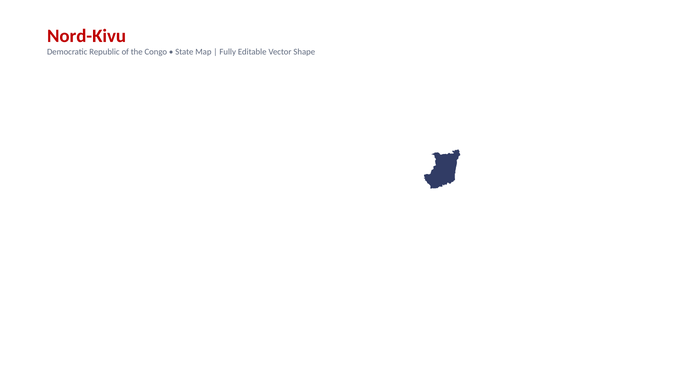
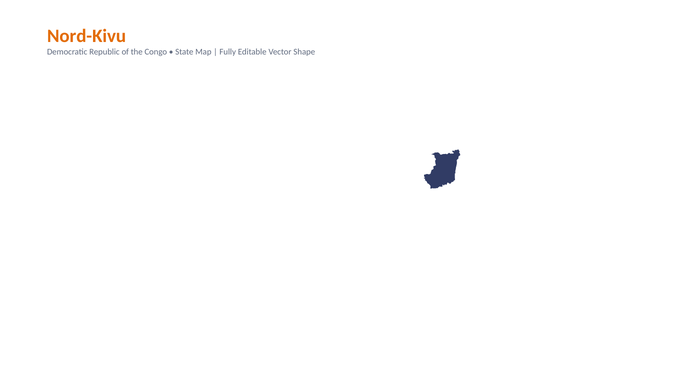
Nord-Kivu colour: red -> orange
